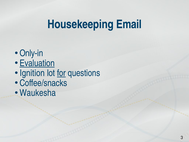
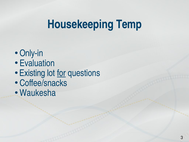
Email: Email -> Temp
Evaluation underline: present -> none
Ignition: Ignition -> Existing
